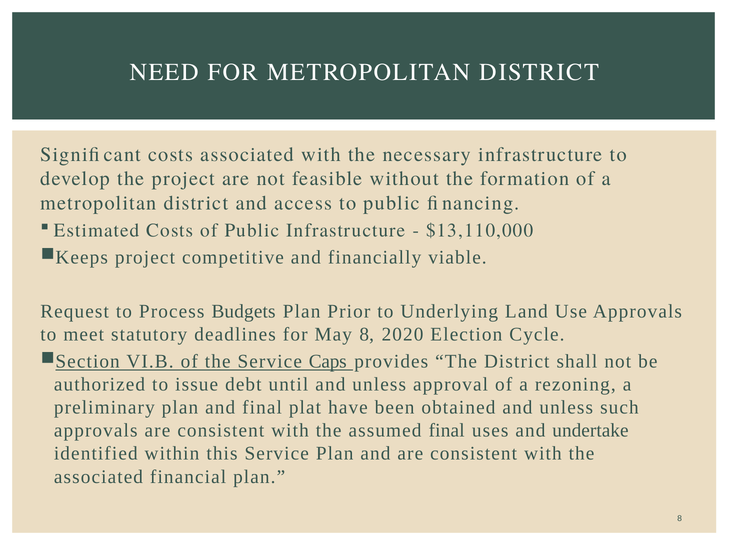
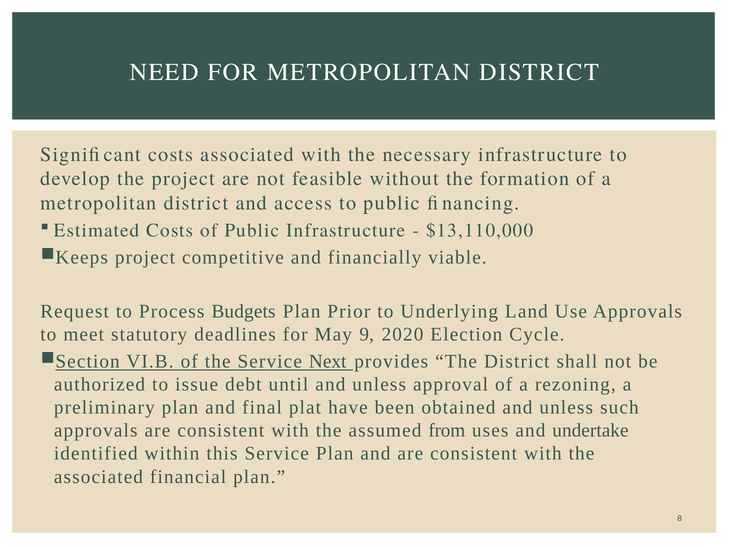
May 8: 8 -> 9
Caps: Caps -> Next
assumed final: final -> from
